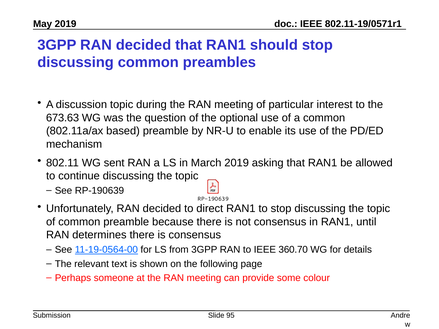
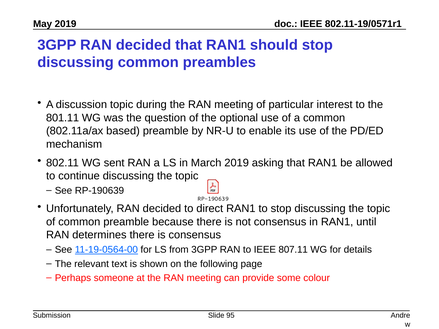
673.63: 673.63 -> 801.11
360.70: 360.70 -> 807.11
